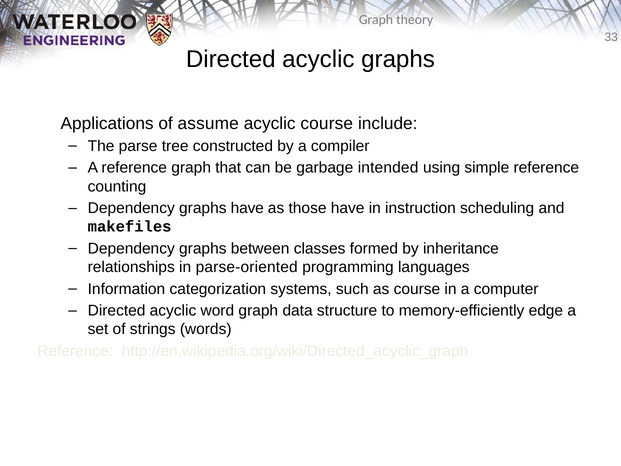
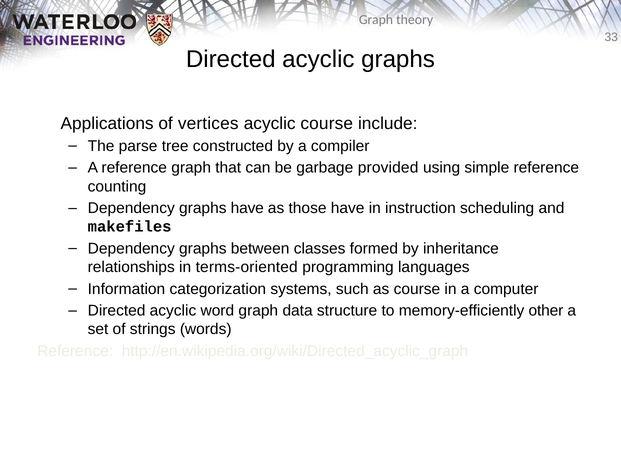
assume: assume -> vertices
intended: intended -> provided
parse-oriented: parse-oriented -> terms-oriented
edge: edge -> other
